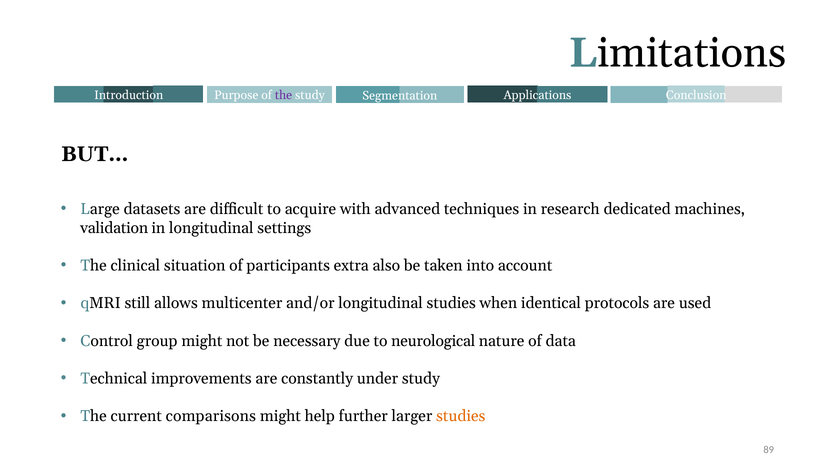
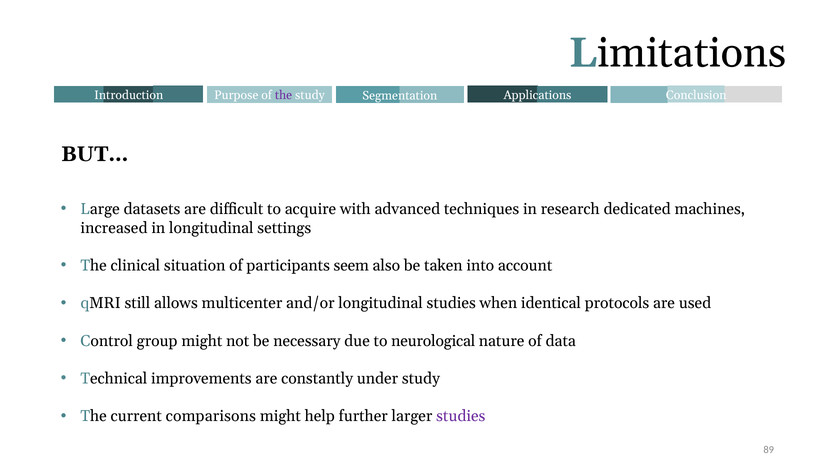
validation: validation -> increased
extra: extra -> seem
studies at (461, 417) colour: orange -> purple
